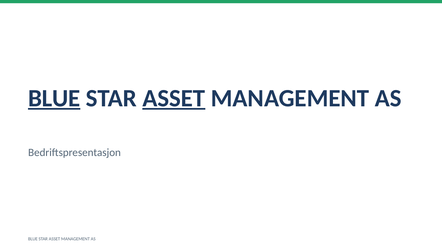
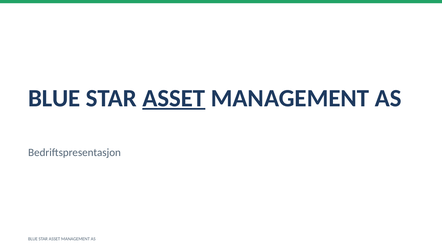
BLUE at (54, 98) underline: present -> none
